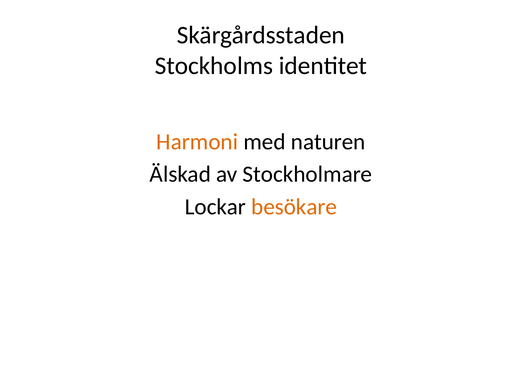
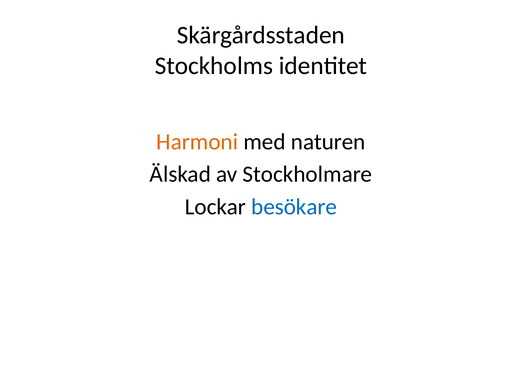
besökare colour: orange -> blue
